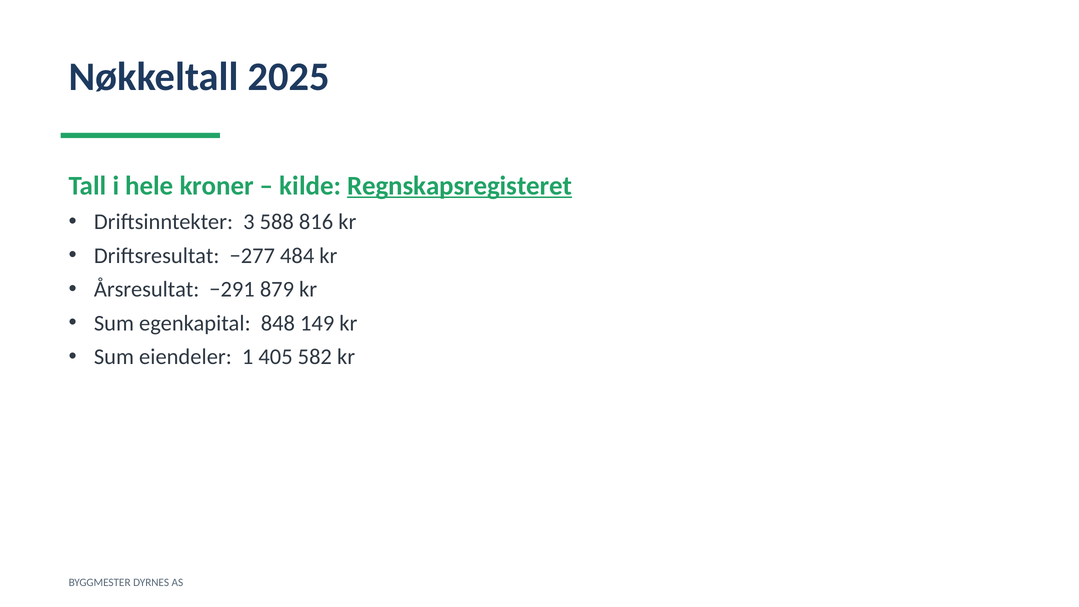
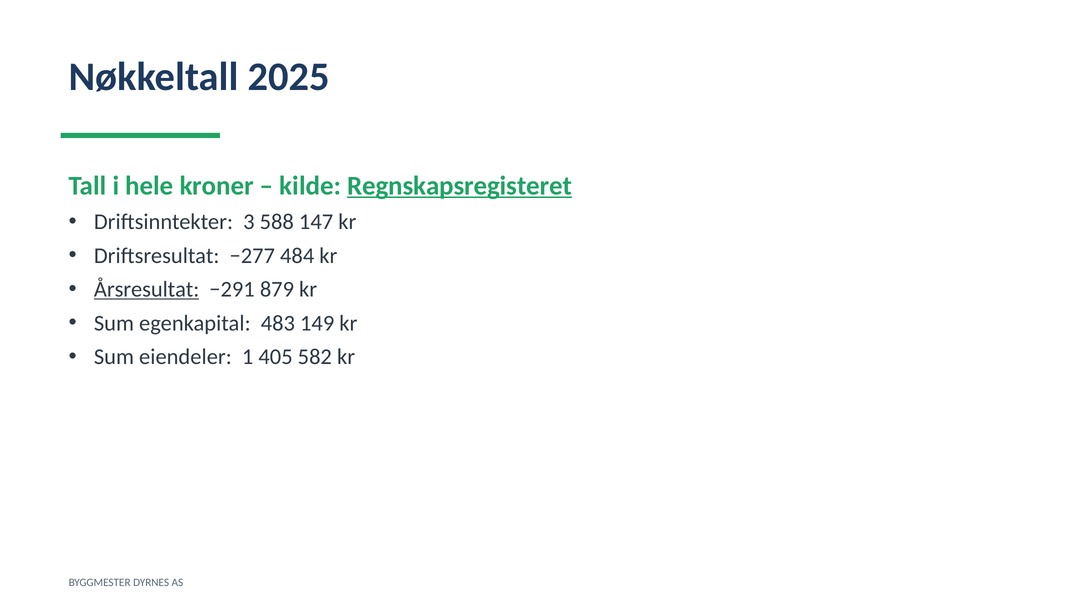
816: 816 -> 147
Årsresultat underline: none -> present
848: 848 -> 483
